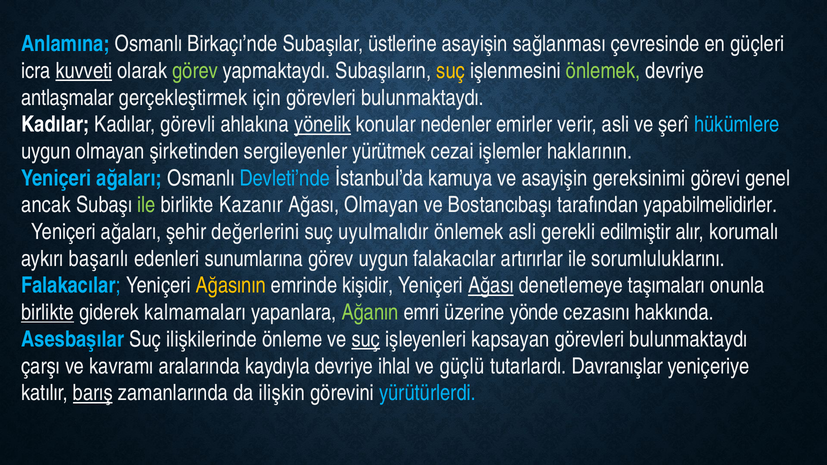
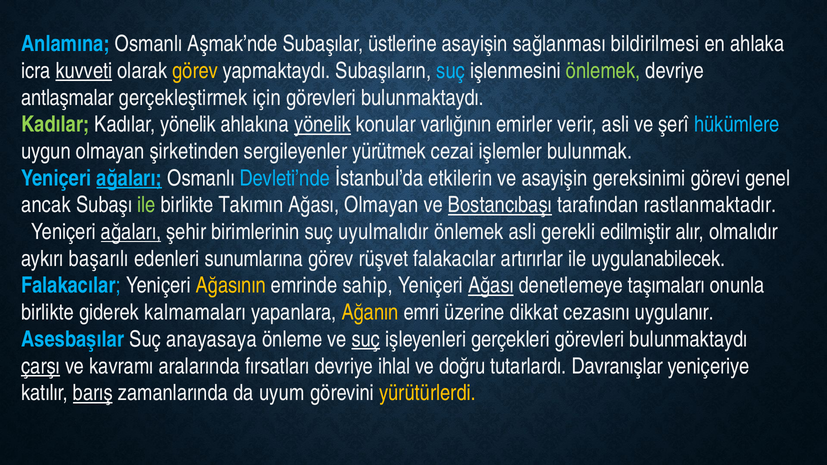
Birkaçı’nde: Birkaçı’nde -> Aşmak’nde
çevresinde: çevresinde -> bildirilmesi
güçleri: güçleri -> ahlaka
görev at (195, 71) colour: light green -> yellow
suç at (451, 71) colour: yellow -> light blue
Kadılar at (55, 125) colour: white -> light green
Kadılar görevli: görevli -> yönelik
nedenler: nedenler -> varlığının
haklarının: haklarının -> bulunmak
ağaları at (129, 178) underline: none -> present
kamuya: kamuya -> etkilerin
Kazanır: Kazanır -> Takımın
Bostancıbaşı underline: none -> present
yapabilmelidirler: yapabilmelidirler -> rastlanmaktadır
ağaları at (131, 232) underline: none -> present
değerlerini: değerlerini -> birimlerinin
korumalı: korumalı -> olmalıdır
görev uygun: uygun -> rüşvet
sorumluluklarını: sorumluluklarını -> uygulanabilecek
kişidir: kişidir -> sahip
birlikte at (48, 313) underline: present -> none
Ağanın colour: light green -> yellow
yönde: yönde -> dikkat
hakkında: hakkında -> uygulanır
ilişkilerinde: ilişkilerinde -> anayasaya
kapsayan: kapsayan -> gerçekleri
çarşı underline: none -> present
kaydıyla: kaydıyla -> fırsatları
güçlü: güçlü -> doğru
ilişkin: ilişkin -> uyum
yürütürlerdi colour: light blue -> yellow
